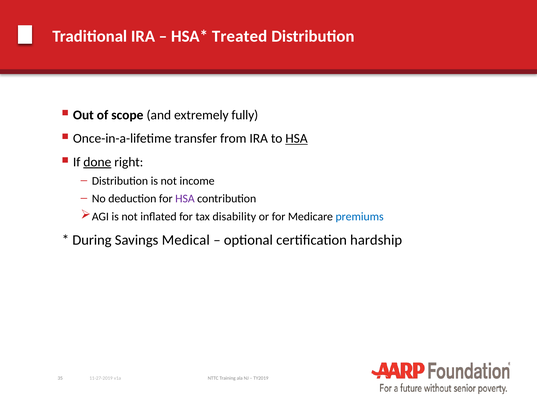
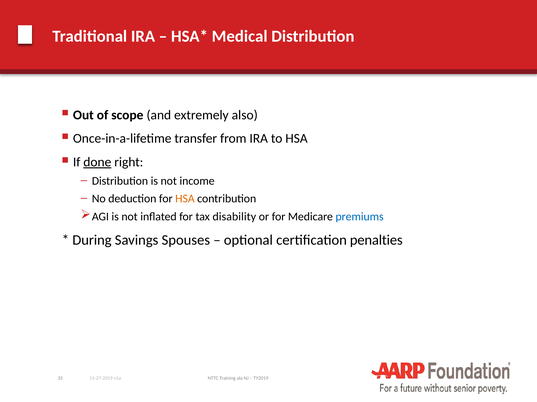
Treated: Treated -> Medical
fully: fully -> also
HSA at (297, 139) underline: present -> none
HSA at (185, 199) colour: purple -> orange
Medical: Medical -> Spouses
hardship: hardship -> penalties
